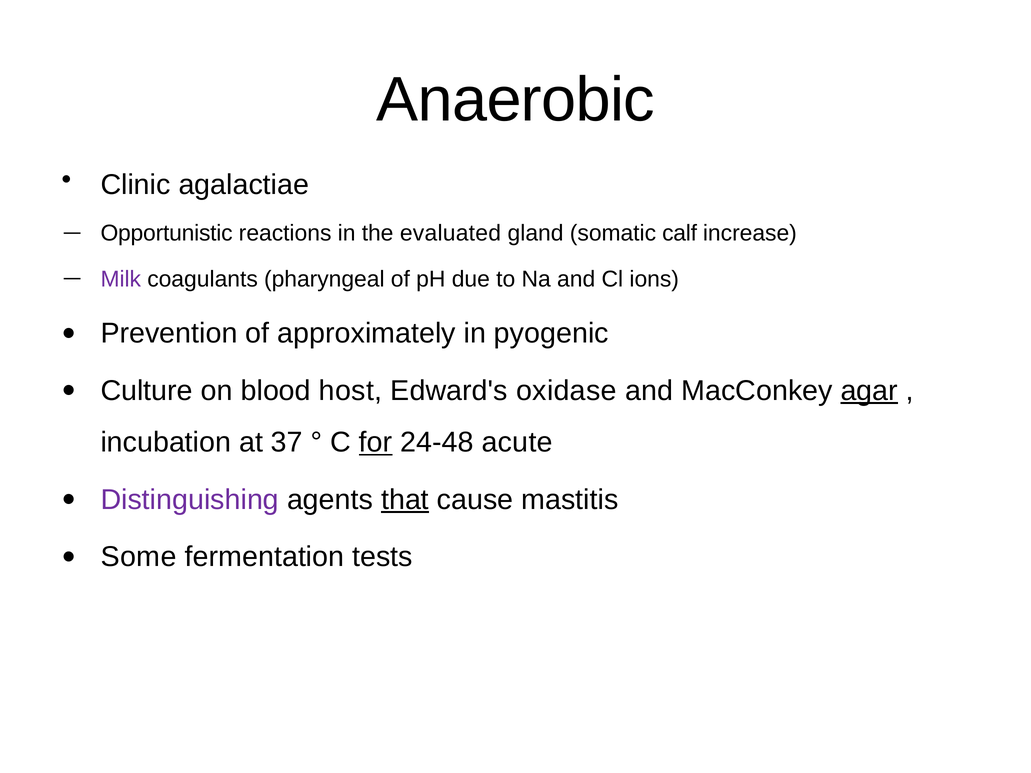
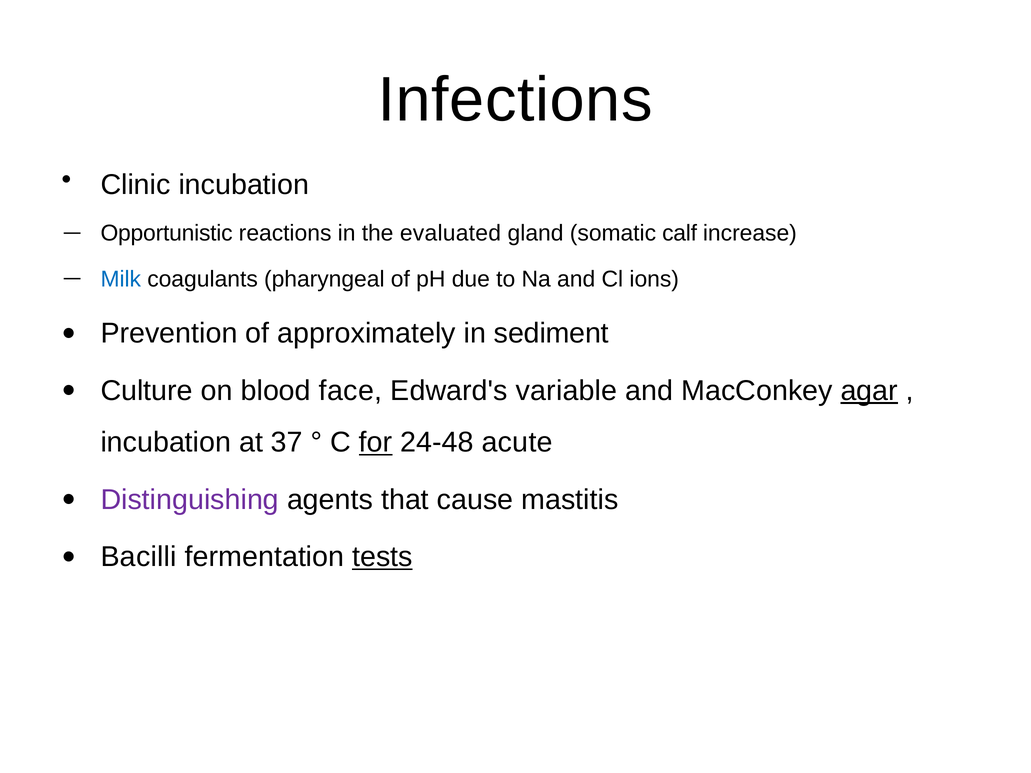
Anaerobic: Anaerobic -> Infections
Clinic agalactiae: agalactiae -> incubation
Milk colour: purple -> blue
pyogenic: pyogenic -> sediment
host: host -> face
oxidase: oxidase -> variable
that underline: present -> none
Some: Some -> Bacilli
tests underline: none -> present
